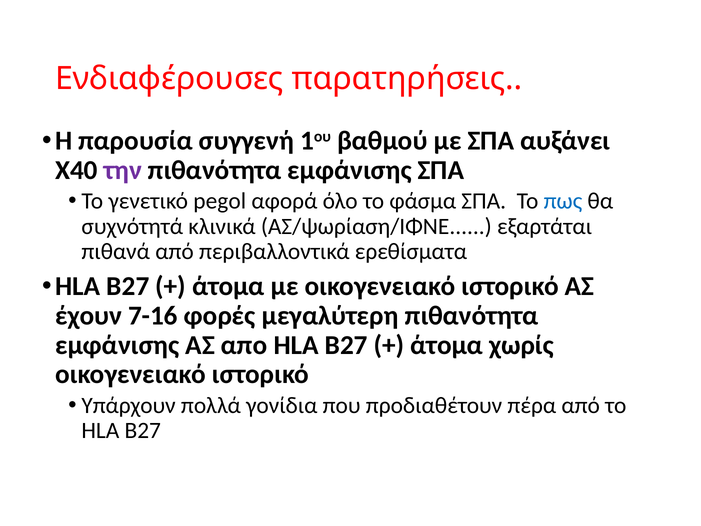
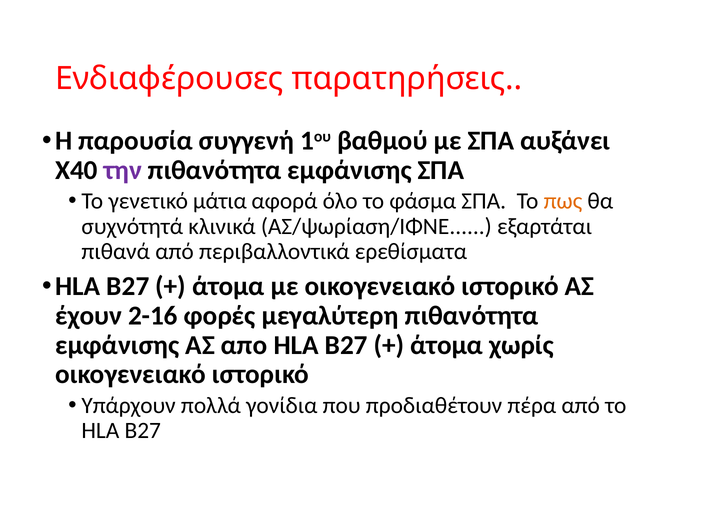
pegol: pegol -> μάτια
πως colour: blue -> orange
7-16: 7-16 -> 2-16
